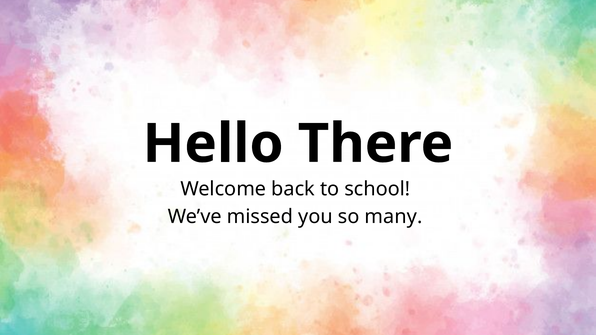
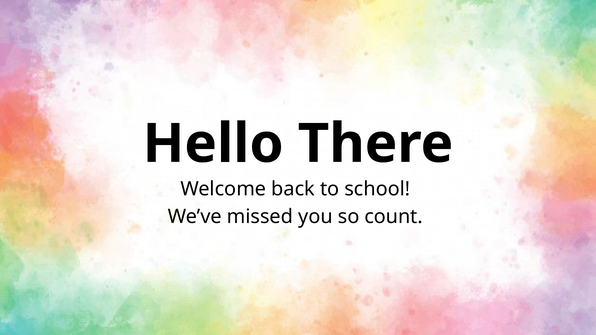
many: many -> count
